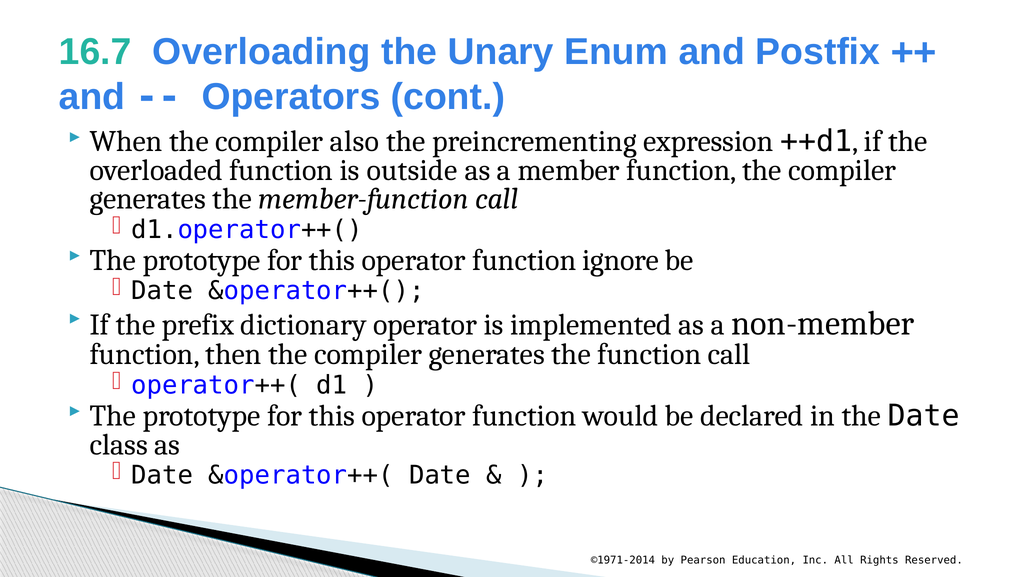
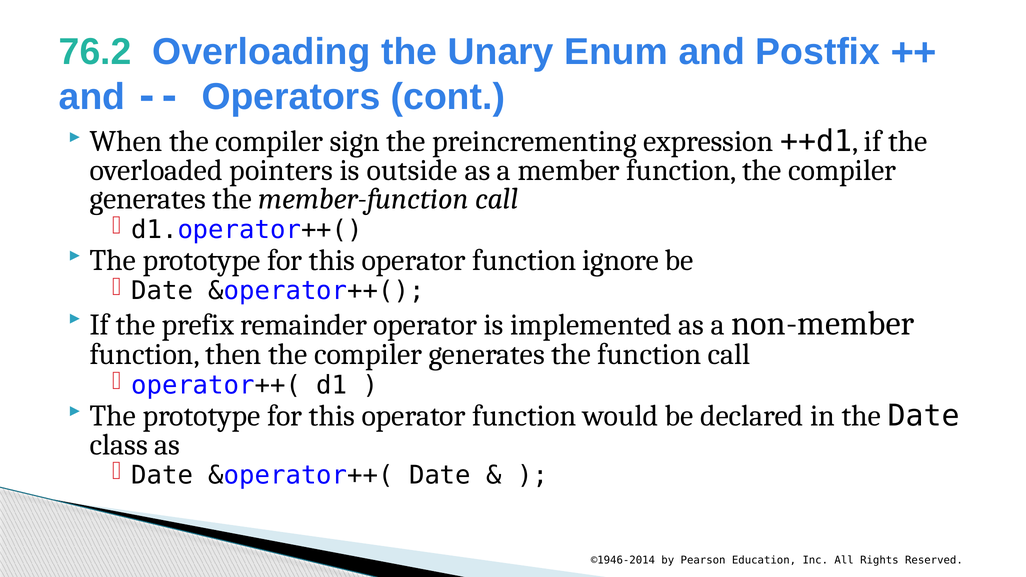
16.7: 16.7 -> 76.2
also: also -> sign
overloaded function: function -> pointers
dictionary: dictionary -> remainder
©1971-2014: ©1971-2014 -> ©1946-2014
